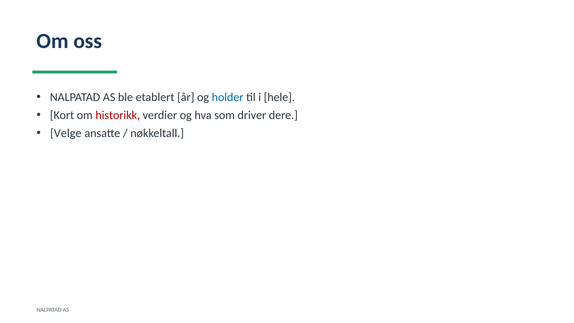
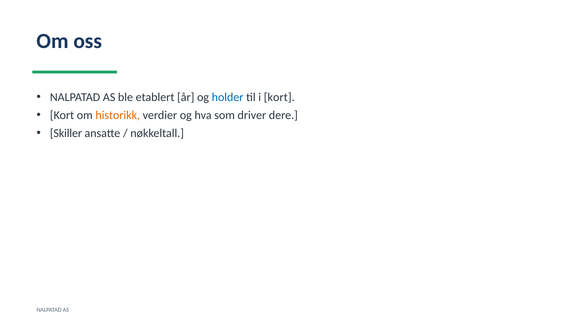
i hele: hele -> kort
historikk colour: red -> orange
Velge: Velge -> Skiller
